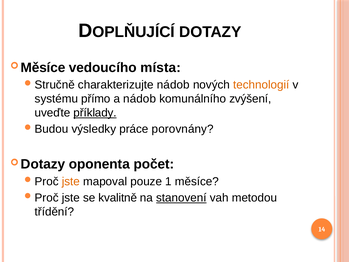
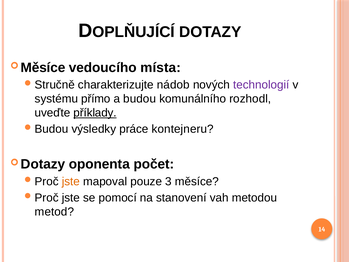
technologií colour: orange -> purple
a nádob: nádob -> budou
zvýšení: zvýšení -> rozhodl
porovnány: porovnány -> kontejneru
1: 1 -> 3
kvalitně: kvalitně -> pomocí
stanovení underline: present -> none
třídění: třídění -> metod
